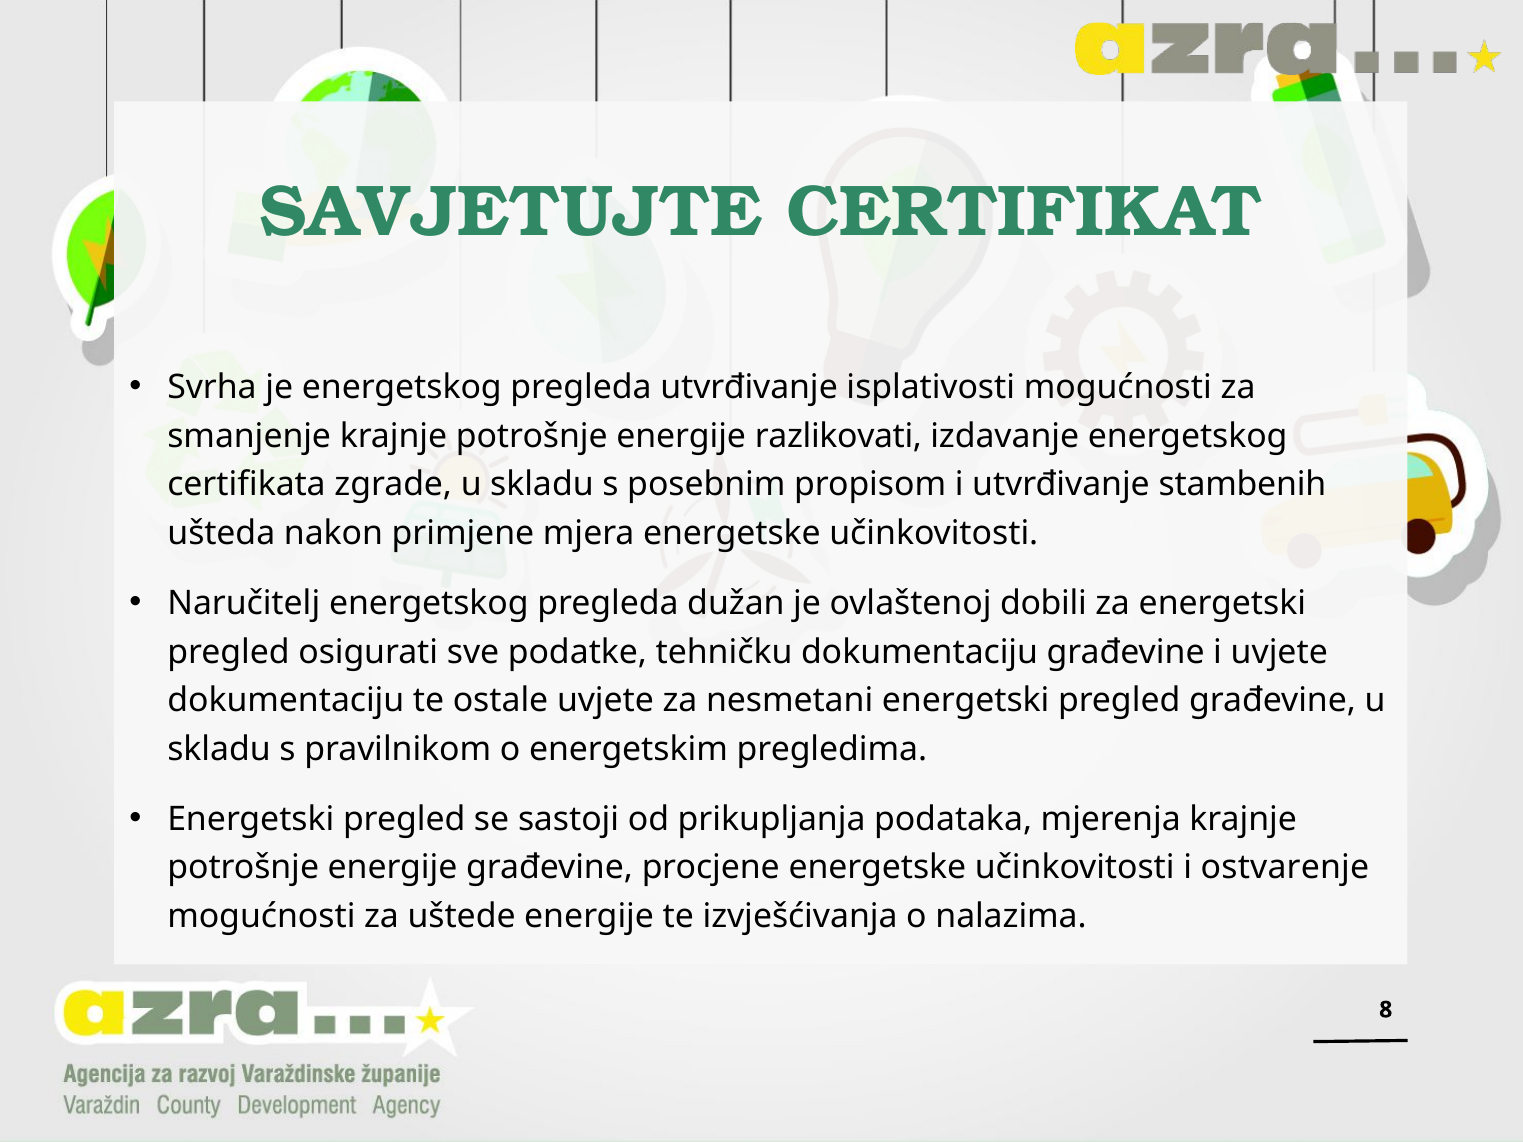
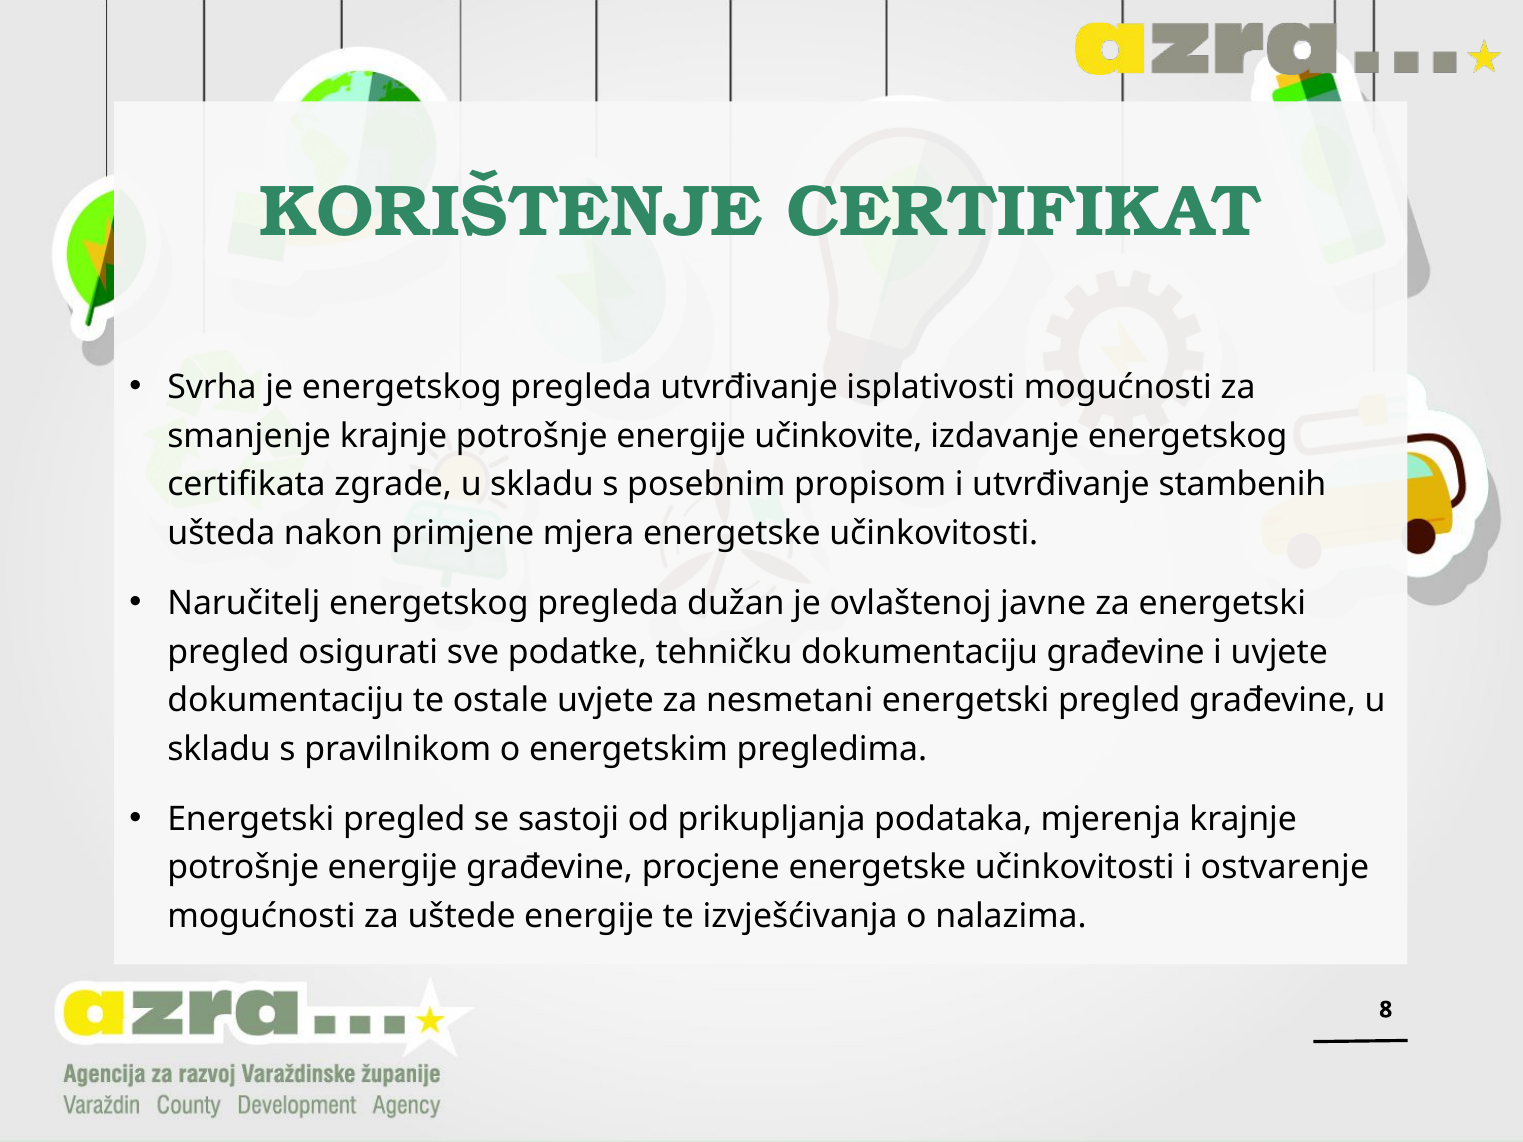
SAVJETUJTE: SAVJETUJTE -> KORIŠTENJE
razlikovati: razlikovati -> učinkovite
dobili: dobili -> javne
